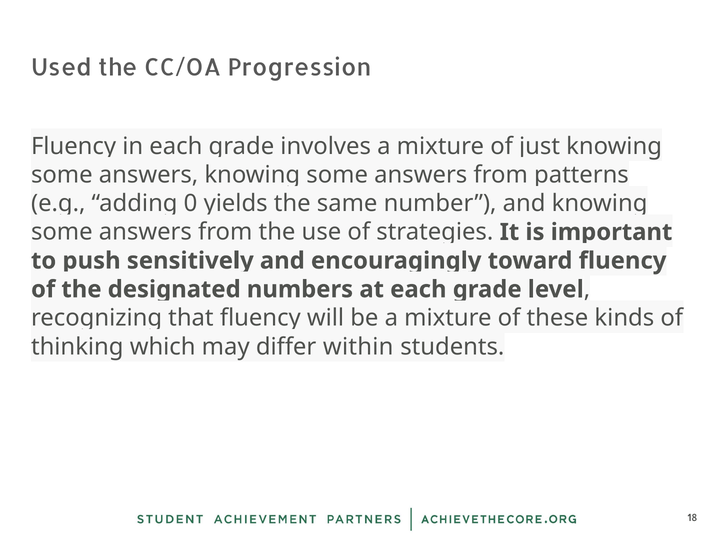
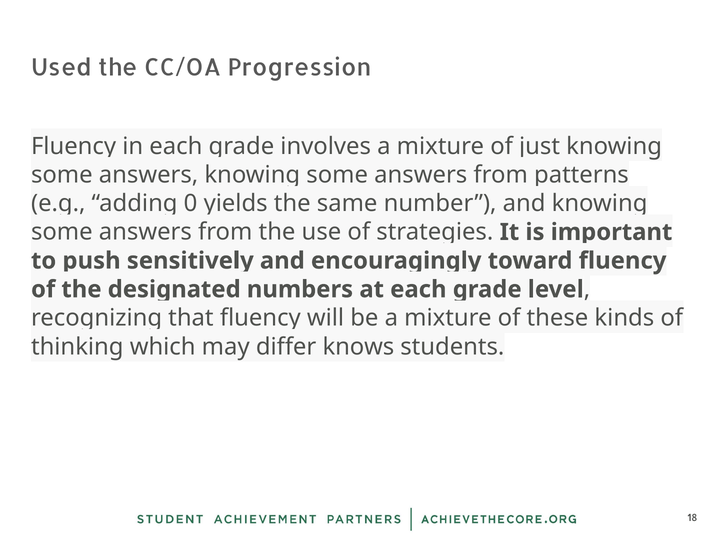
within: within -> knows
